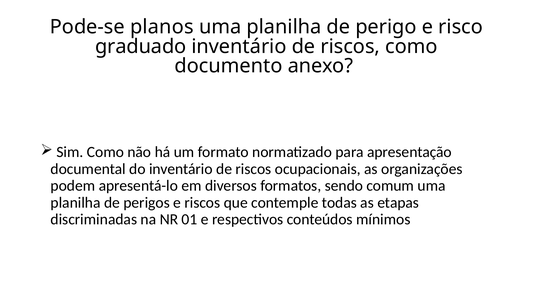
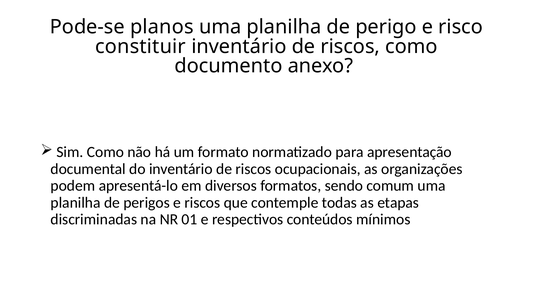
graduado: graduado -> constituir
